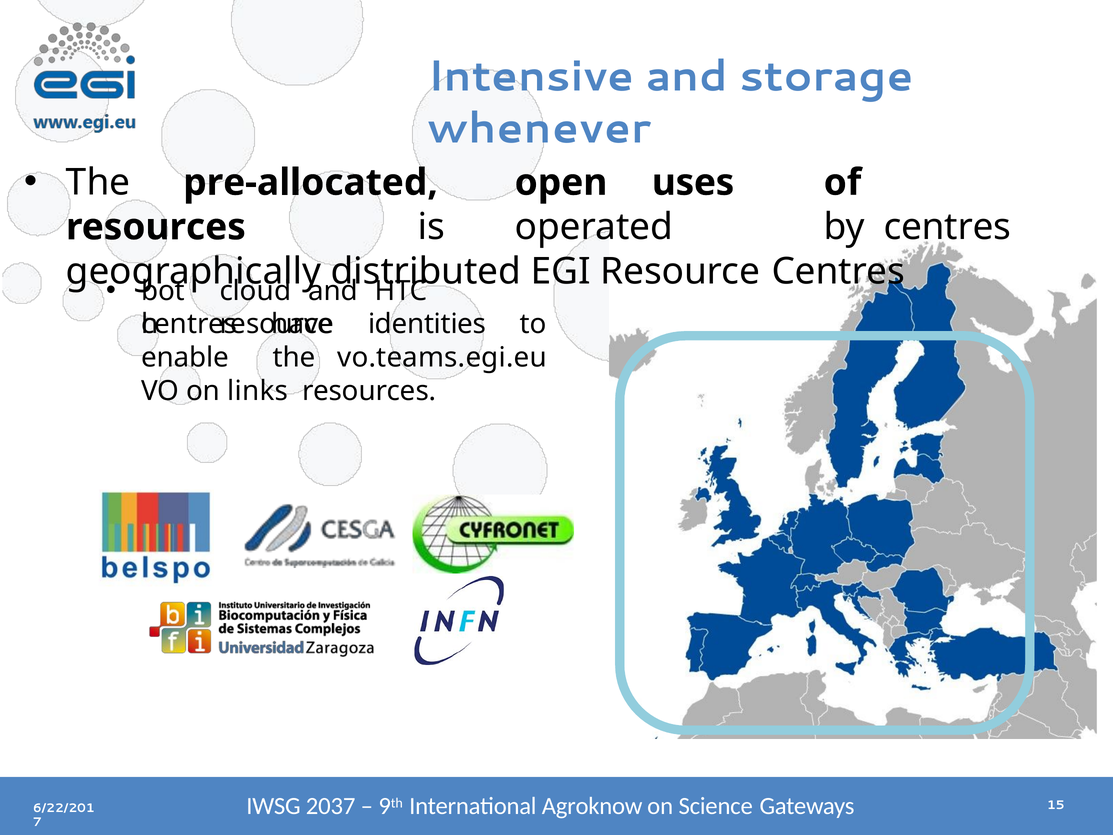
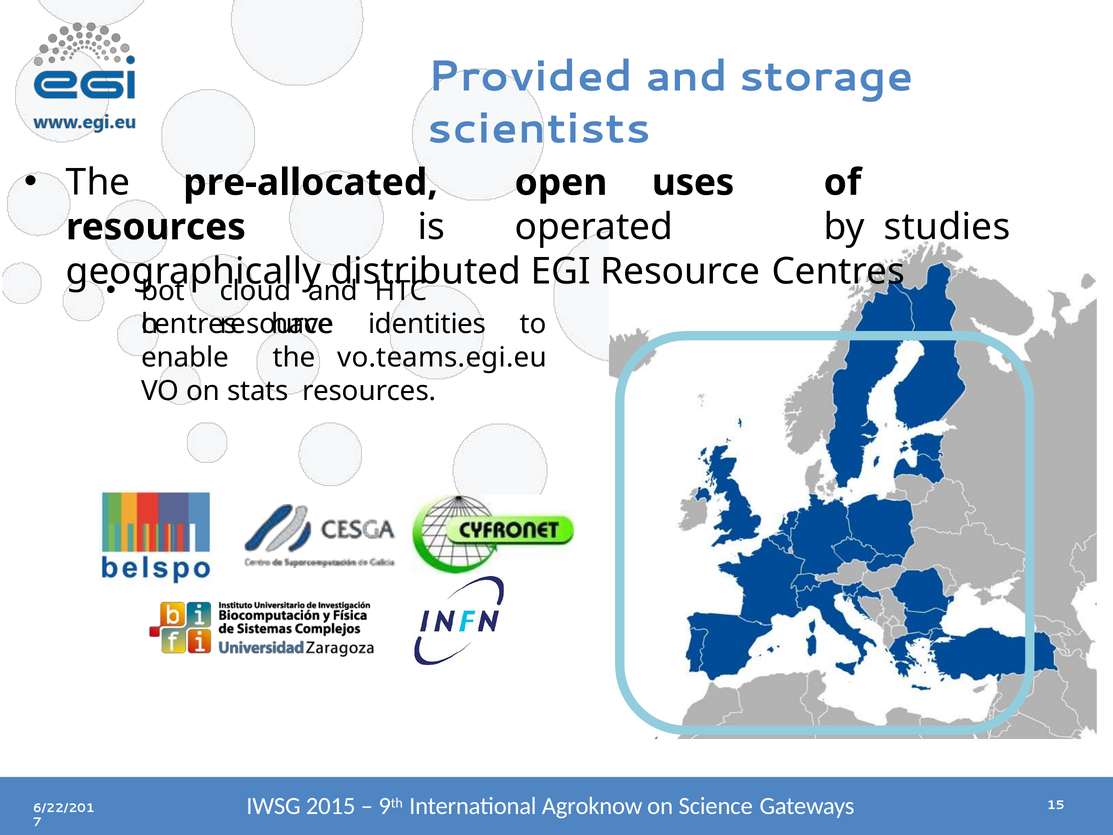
Intensive: Intensive -> Provided
whenever: whenever -> scientists
by centres: centres -> studies
links: links -> stats
2037: 2037 -> 2015
